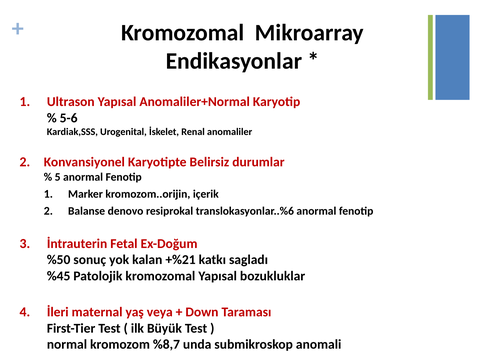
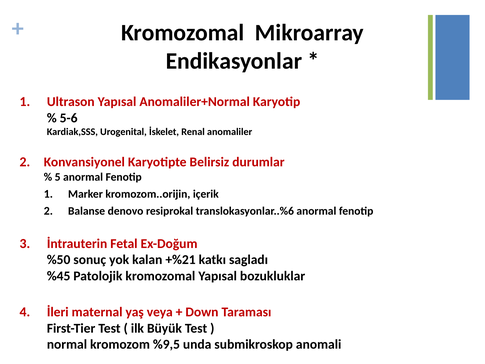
%8,7: %8,7 -> %9,5
